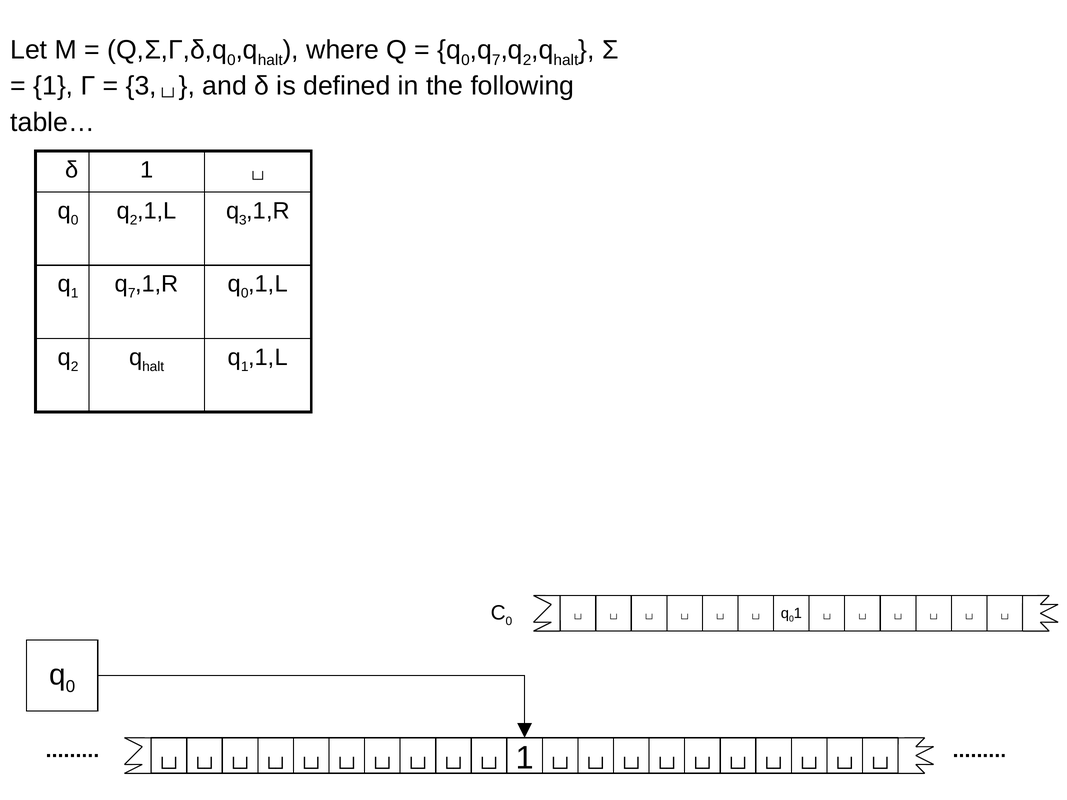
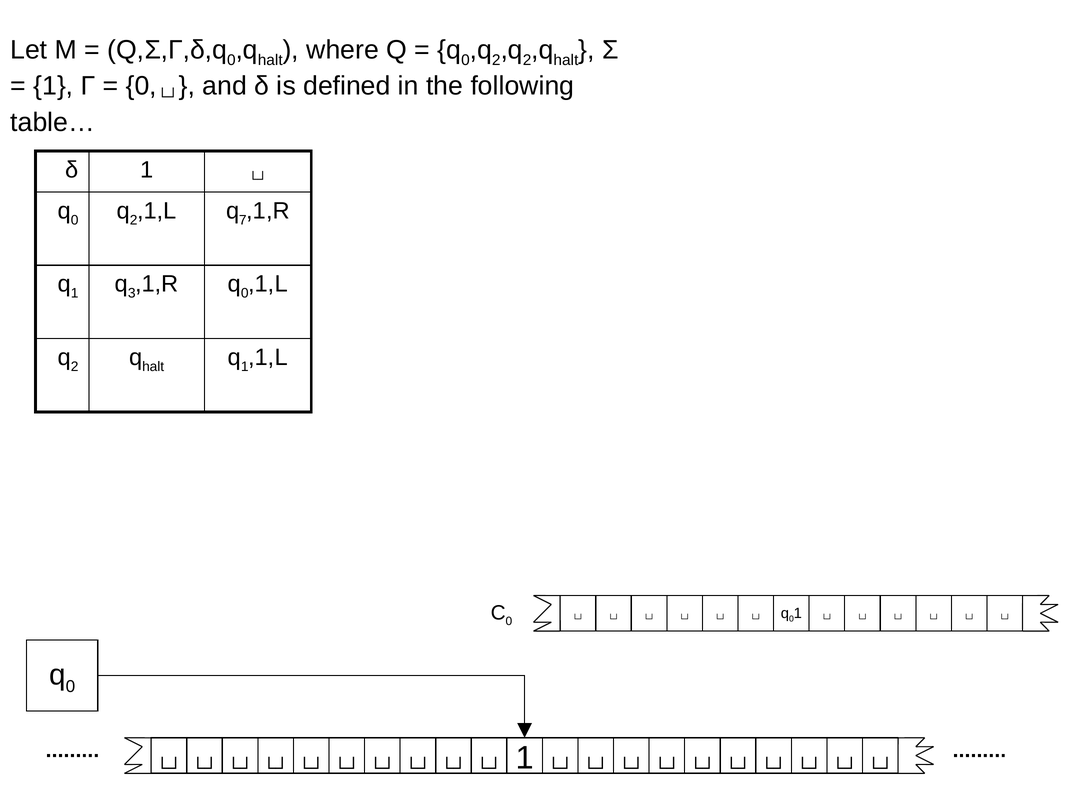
7 at (496, 60): 7 -> 2
3 at (141, 86): 3 -> 0
q 3: 3 -> 7
q 7: 7 -> 3
